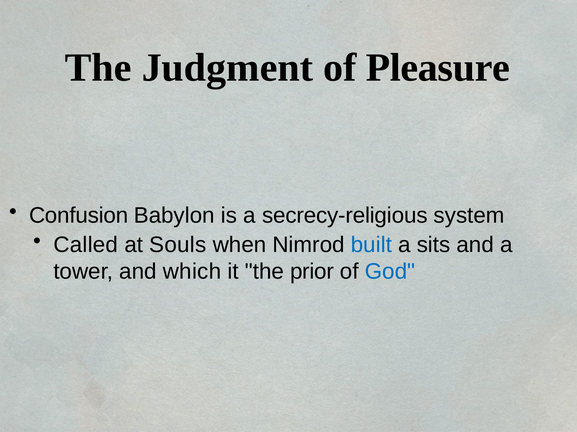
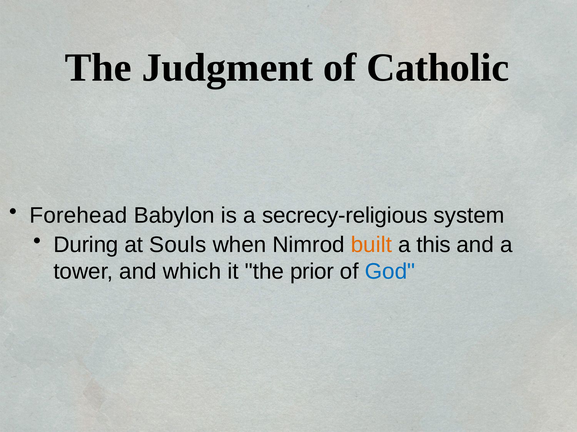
Pleasure: Pleasure -> Catholic
Confusion: Confusion -> Forehead
Called: Called -> During
built colour: blue -> orange
sits: sits -> this
